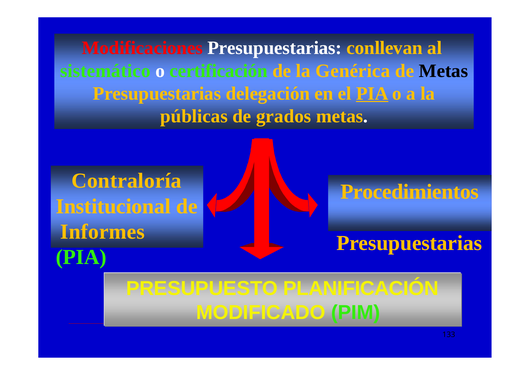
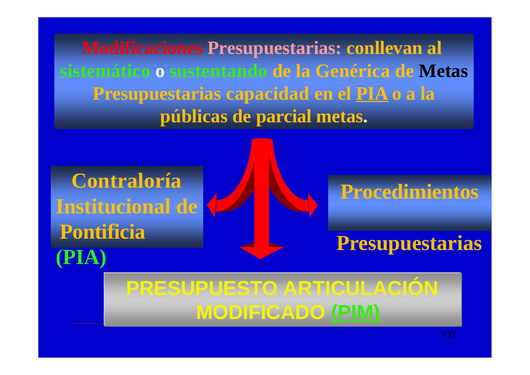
Presupuestarias at (275, 48) colour: white -> pink
certificación: certificación -> sustentando
delegación: delegación -> capacidad
grados: grados -> parcial
Informes: Informes -> Pontificia
PLANIFICACIÓN: PLANIFICACIÓN -> ARTICULACIÓN
PIM underline: none -> present
